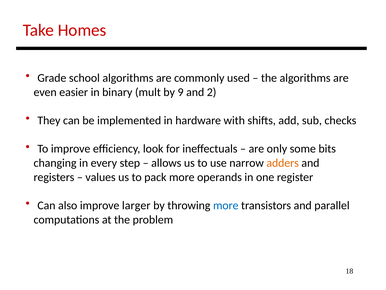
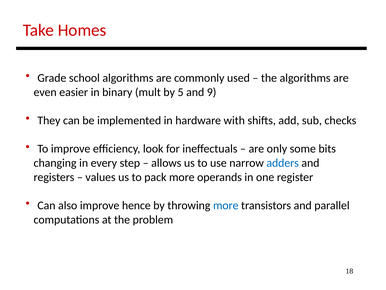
9: 9 -> 5
2: 2 -> 9
adders colour: orange -> blue
larger: larger -> hence
